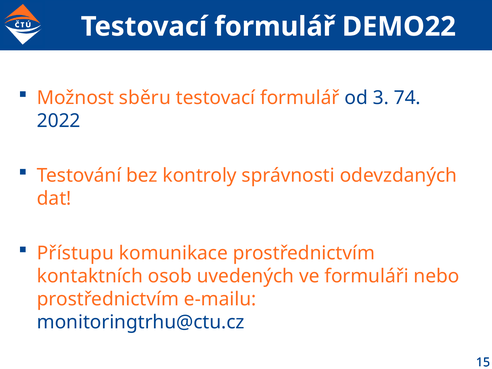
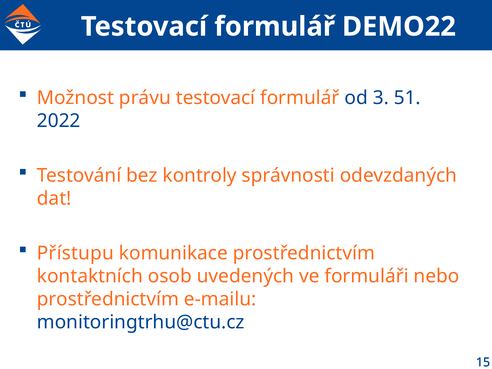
sběru: sběru -> právu
74: 74 -> 51
